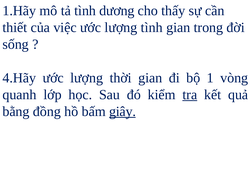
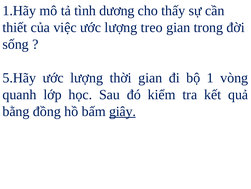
lượng tình: tình -> treo
4.Hãy: 4.Hãy -> 5.Hãy
tra underline: present -> none
